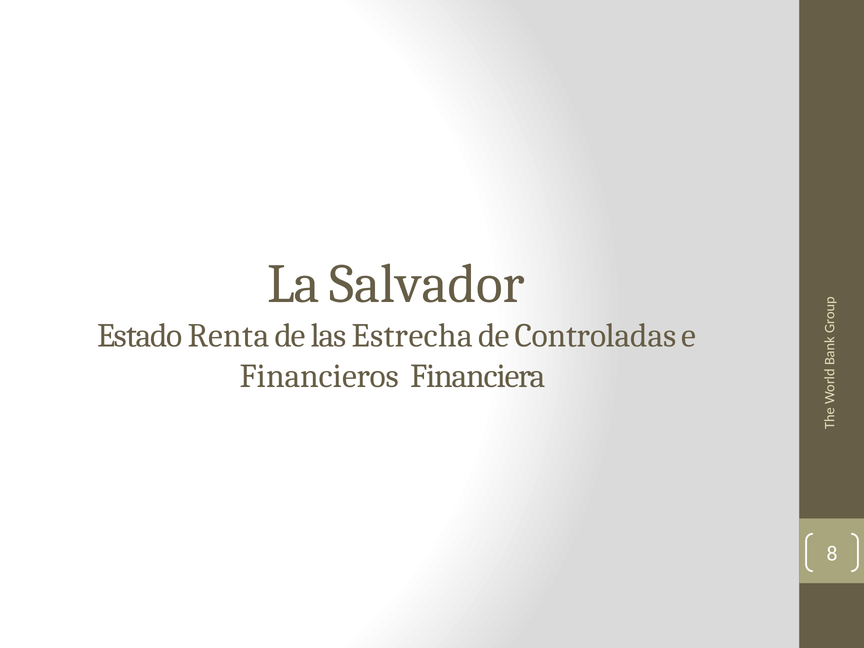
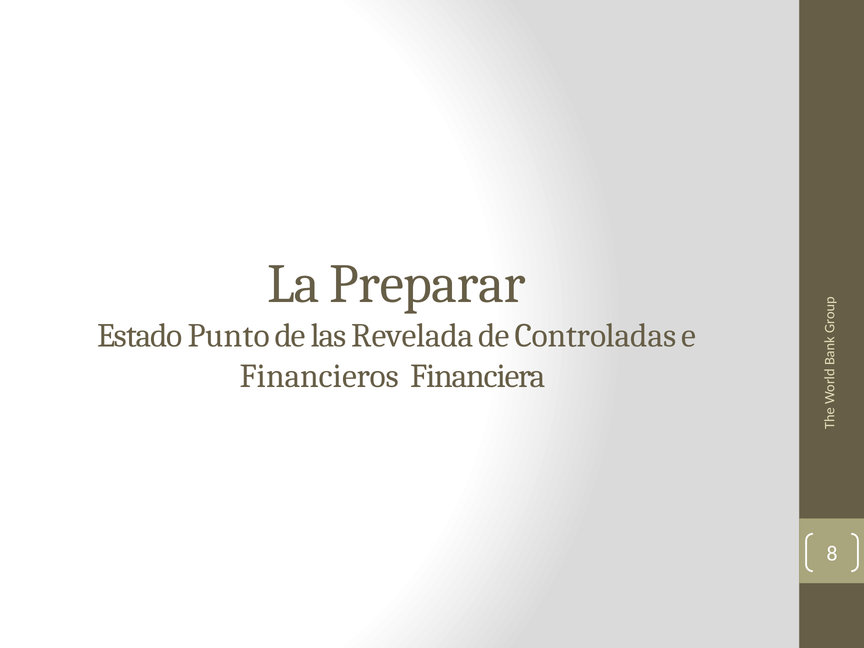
Salvador: Salvador -> Preparar
Renta: Renta -> Punto
Estrecha: Estrecha -> Revelada
